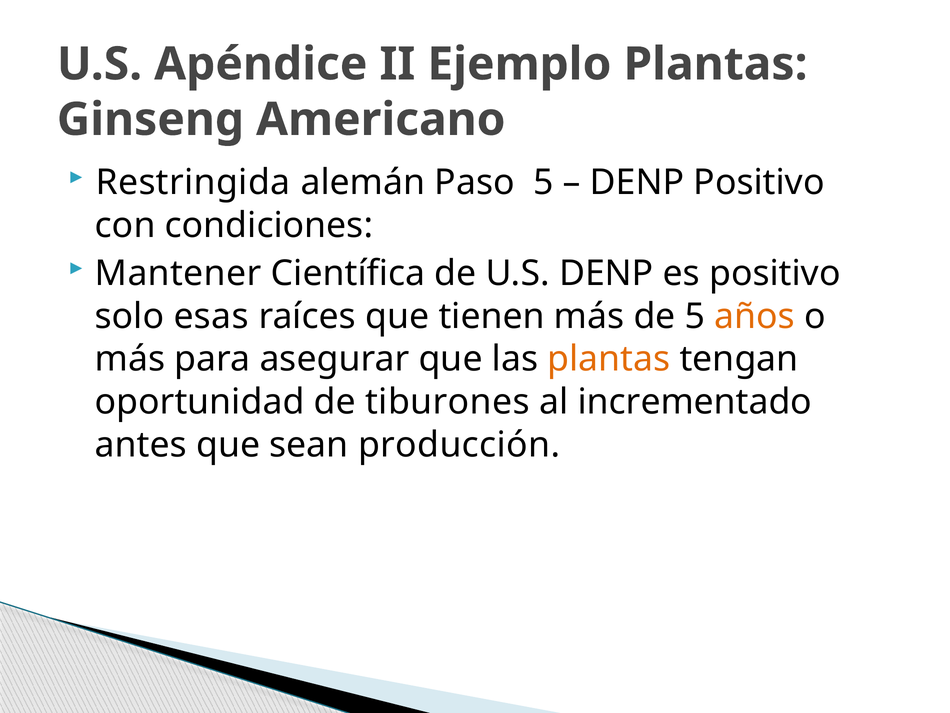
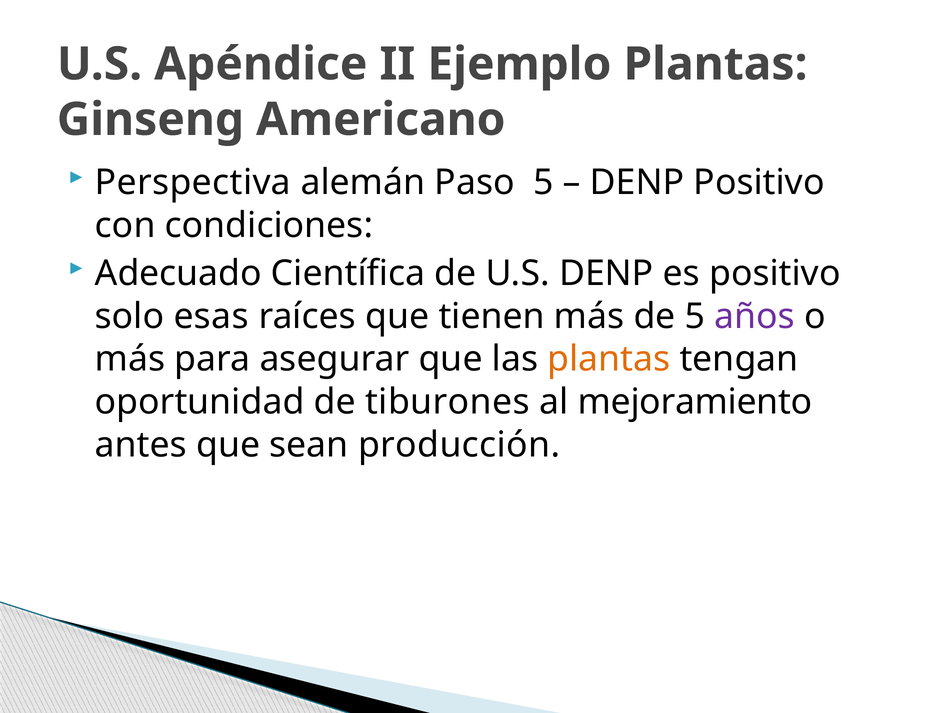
Restringida: Restringida -> Perspectiva
Mantener: Mantener -> Adecuado
años colour: orange -> purple
incrementado: incrementado -> mejoramiento
